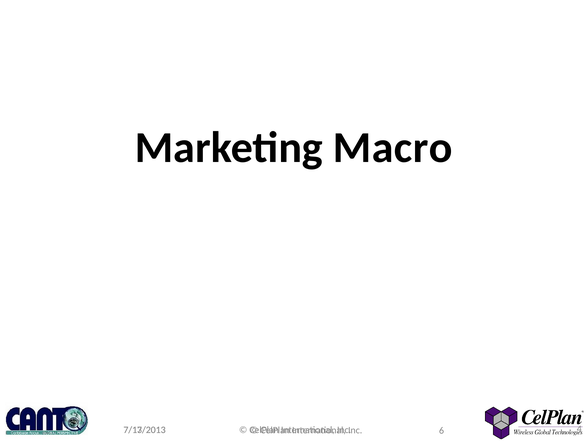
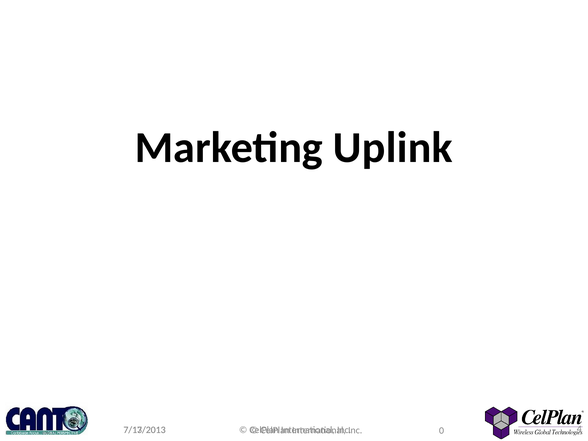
Macro: Macro -> Uplink
6: 6 -> 0
